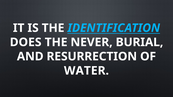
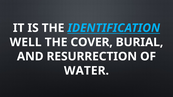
DOES: DOES -> WELL
NEVER: NEVER -> COVER
